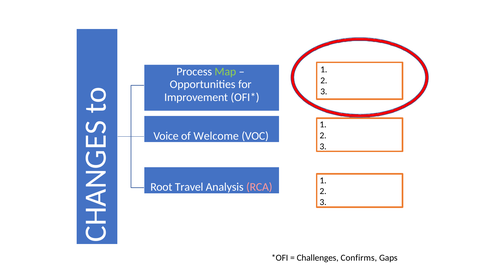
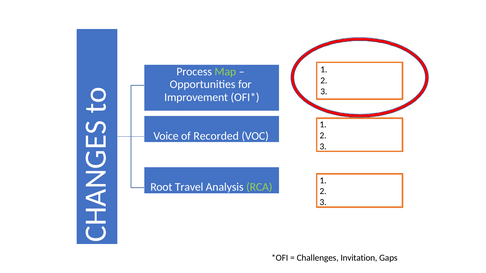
Welcome: Welcome -> Recorded
RCA colour: pink -> light green
Confirms: Confirms -> Invitation
